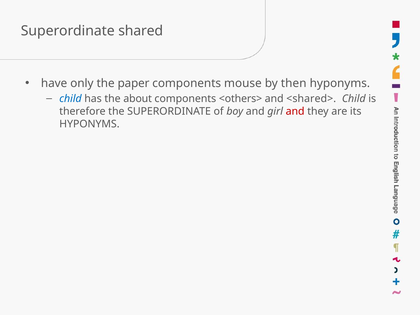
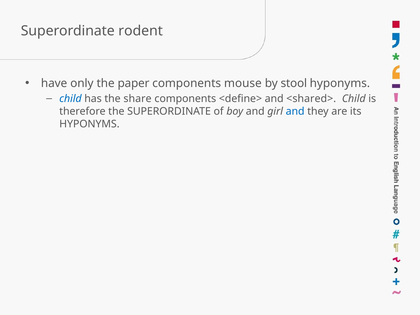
shared: shared -> rodent
then: then -> stool
about: about -> share
<others>: <others> -> <define>
and at (295, 111) colour: red -> blue
